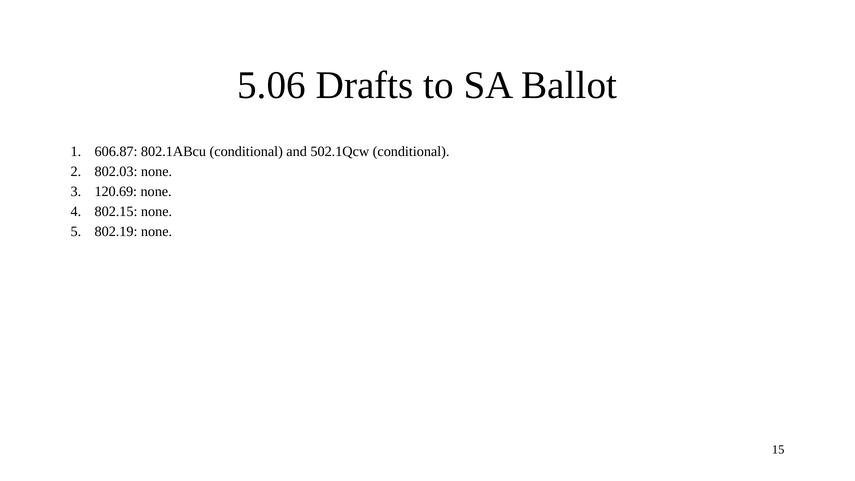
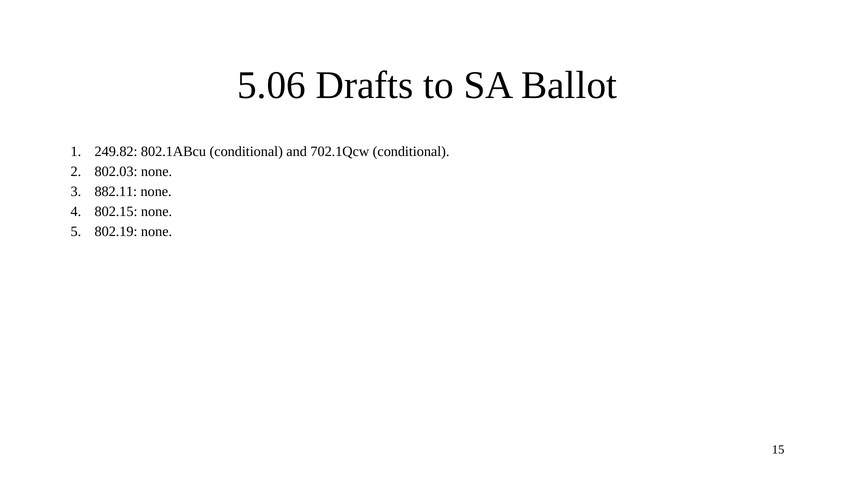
606.87: 606.87 -> 249.82
502.1Qcw: 502.1Qcw -> 702.1Qcw
120.69: 120.69 -> 882.11
